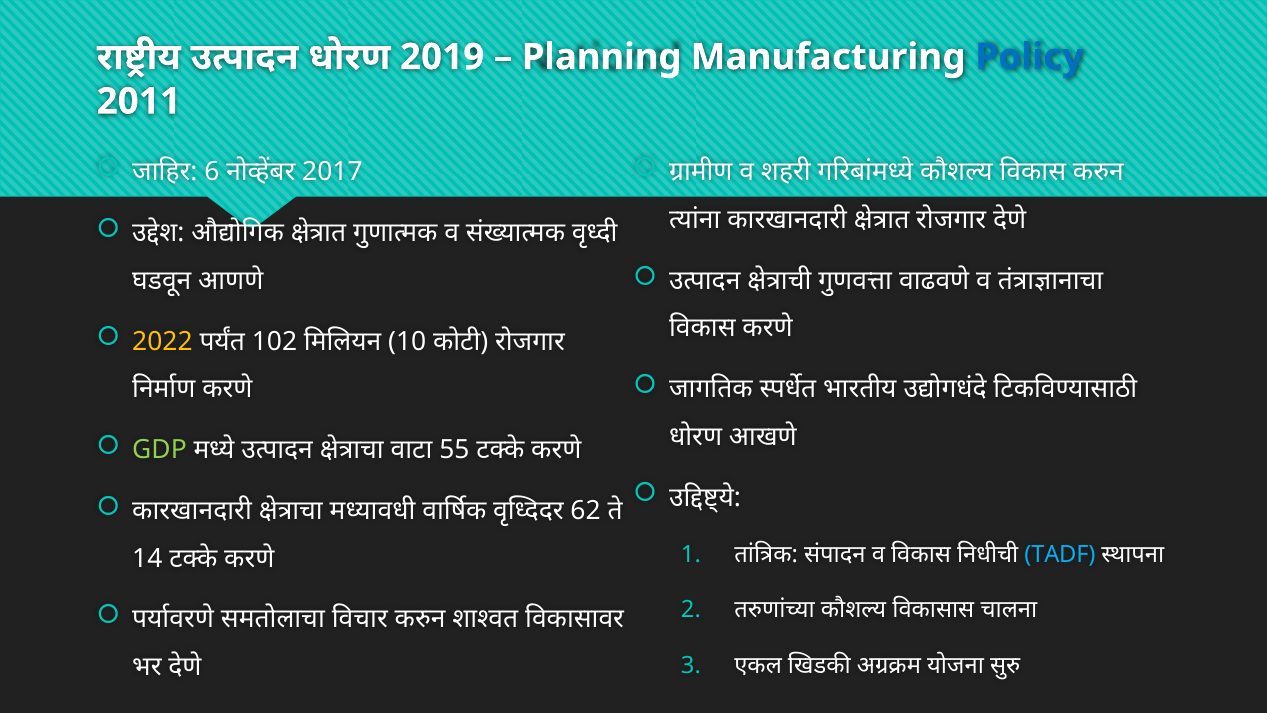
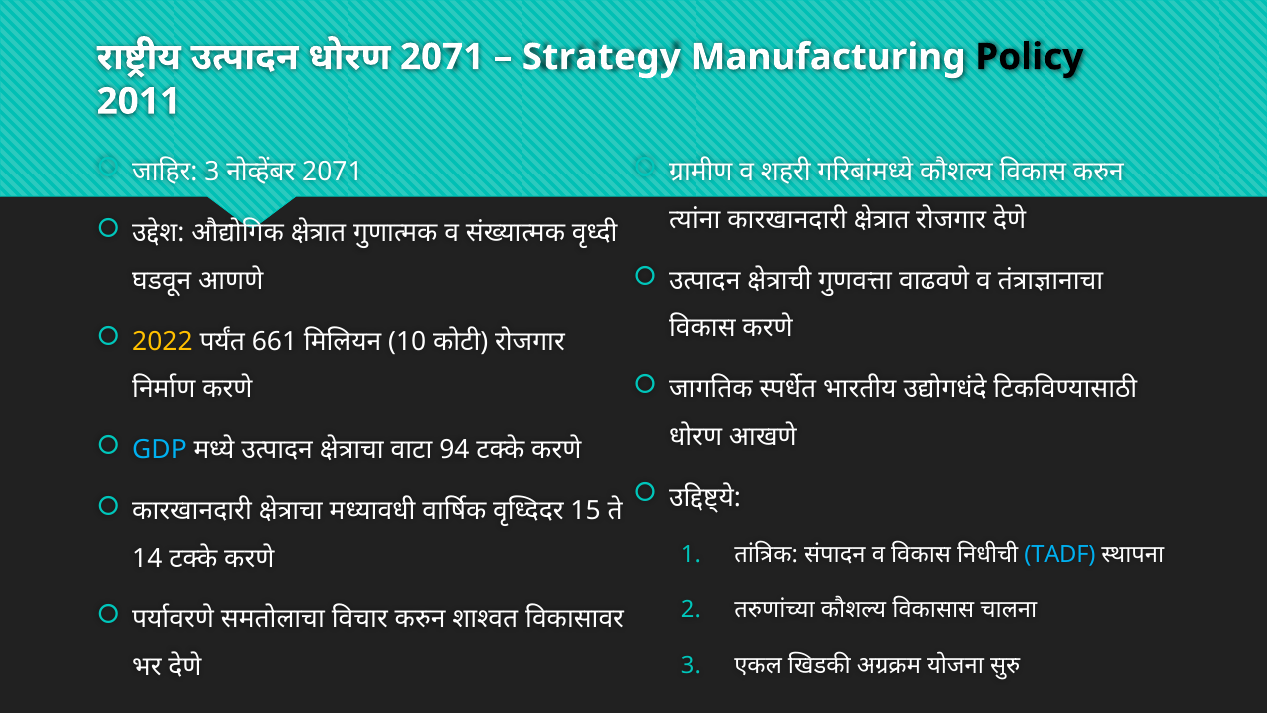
2019 at (442, 57): 2019 -> 2071
Planning: Planning -> Strategy
Policy colour: blue -> black
6 at (212, 172): 6 -> 3
2017 at (332, 172): 2017 -> 2071
102: 102 -> 661
GDP colour: light green -> light blue
55: 55 -> 94
62: 62 -> 15
